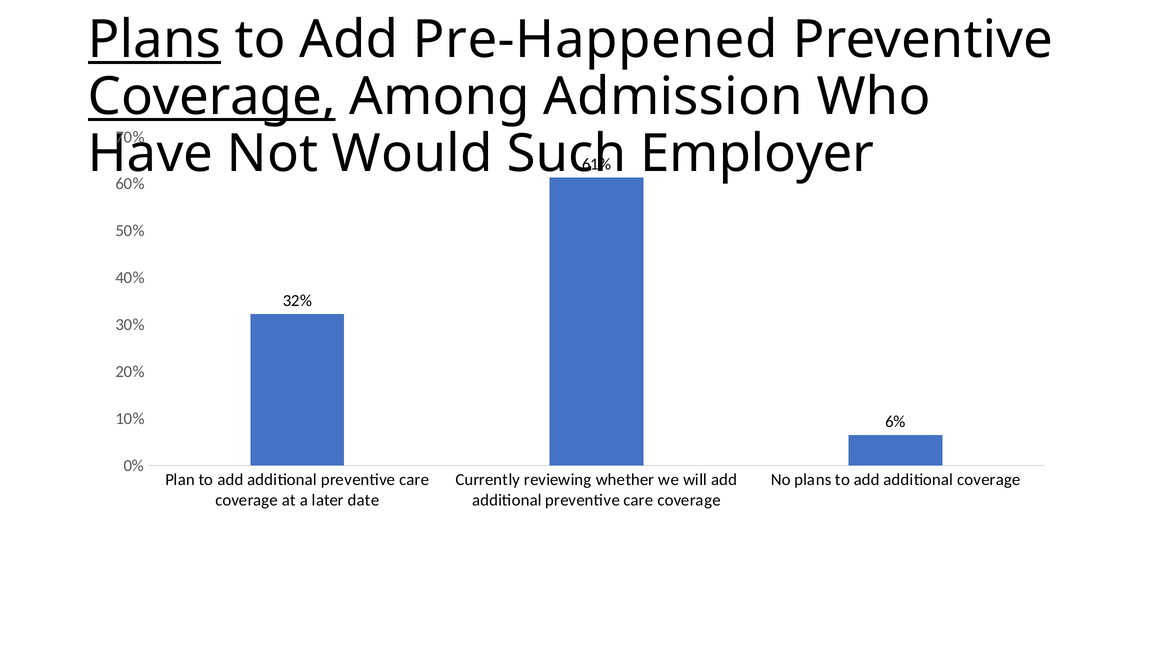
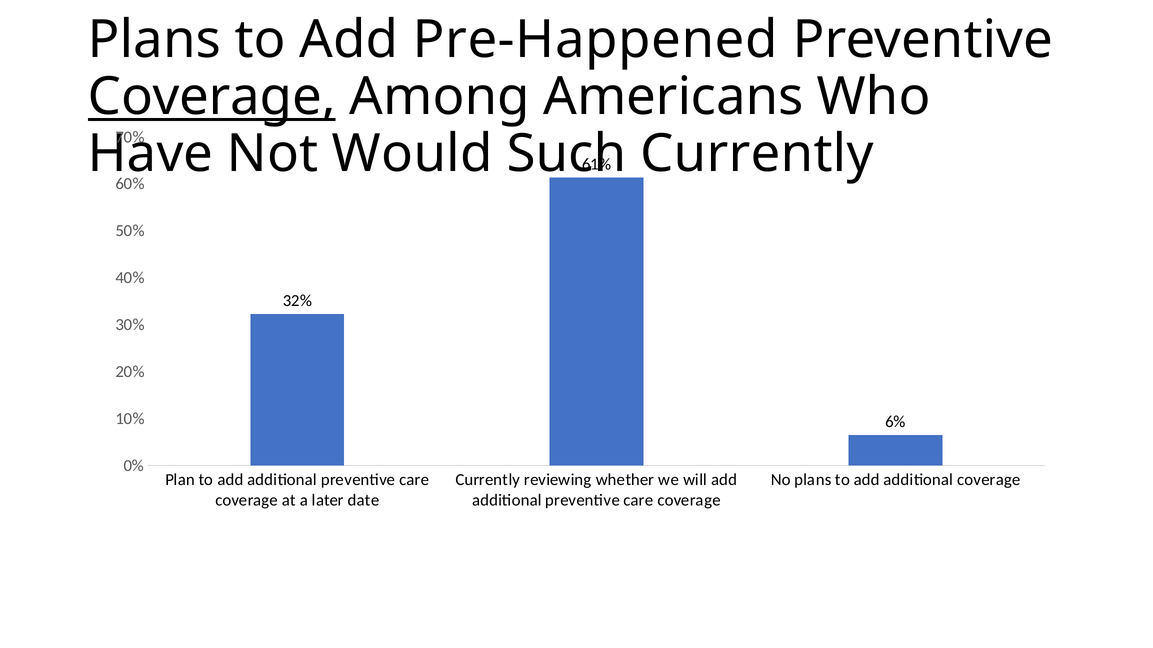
Plans at (154, 40) underline: present -> none
Admission: Admission -> Americans
Employer at (757, 154): Employer -> Currently
